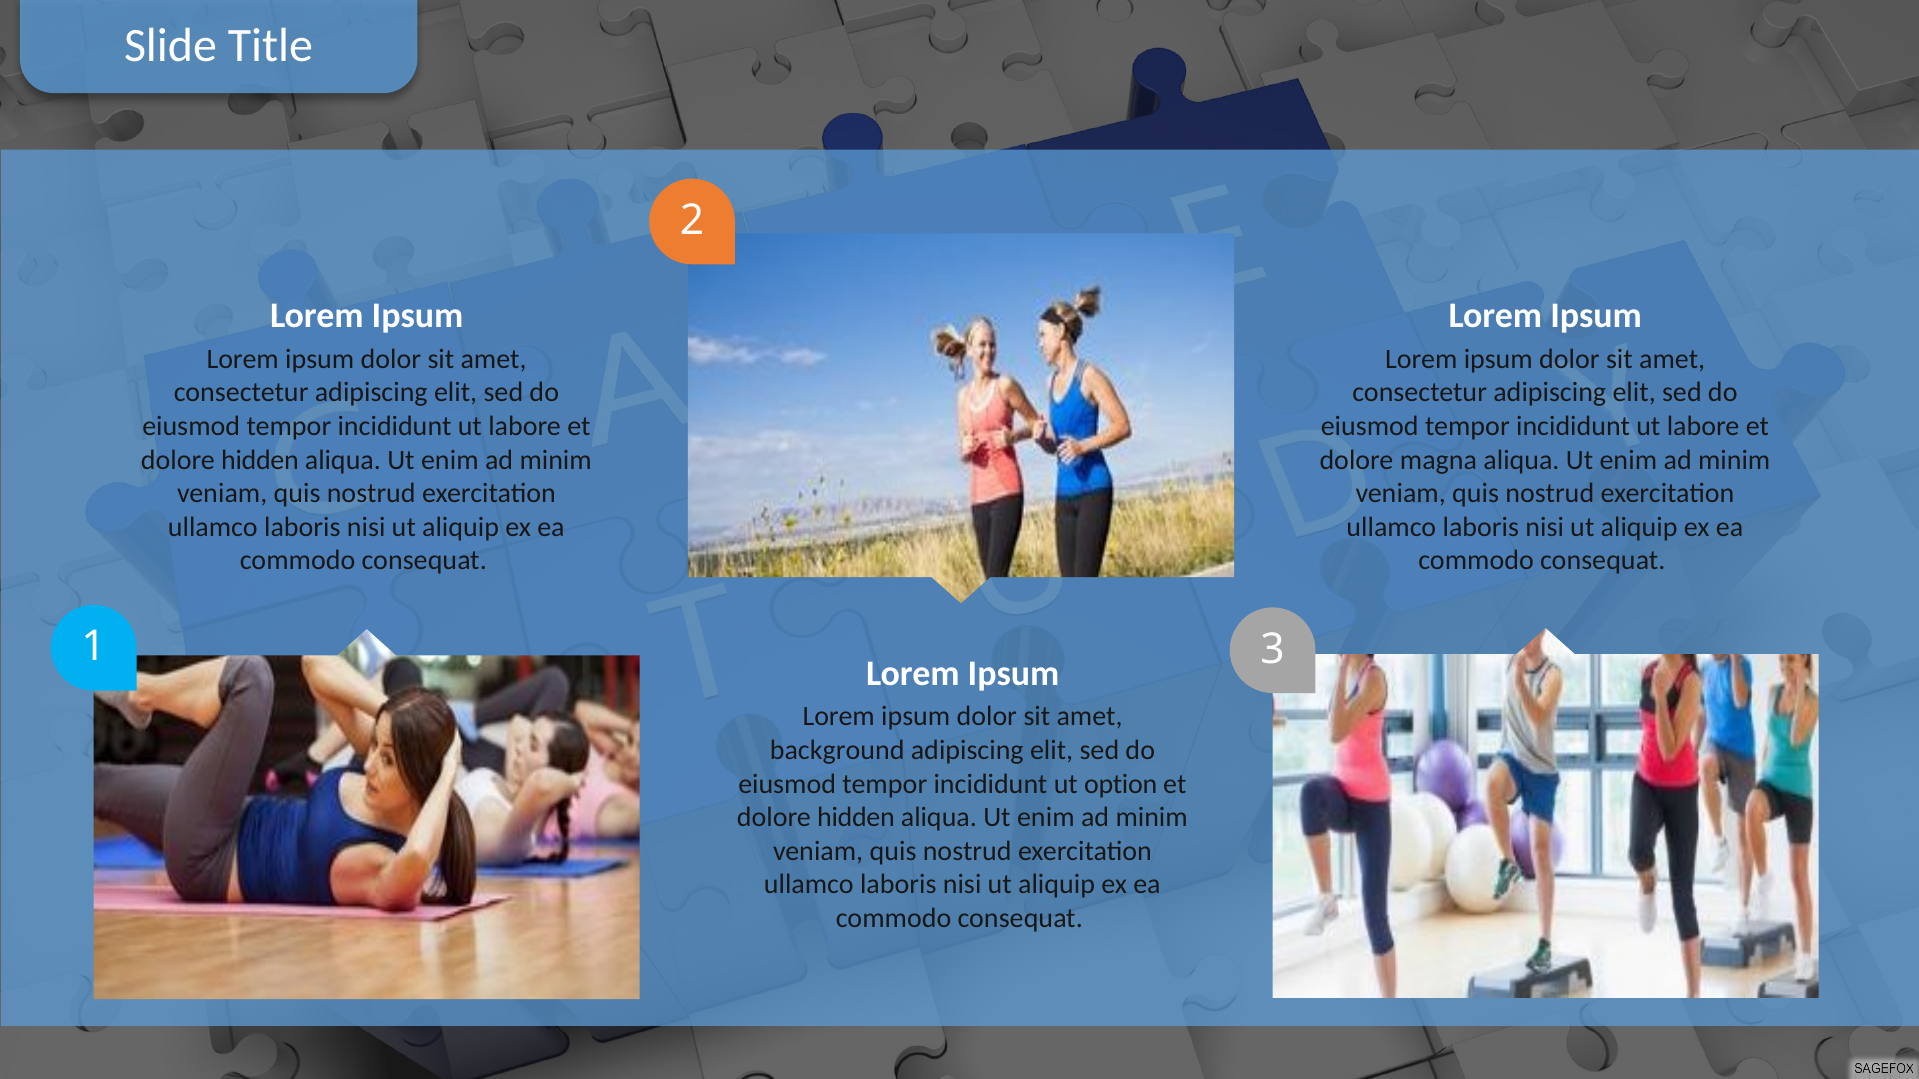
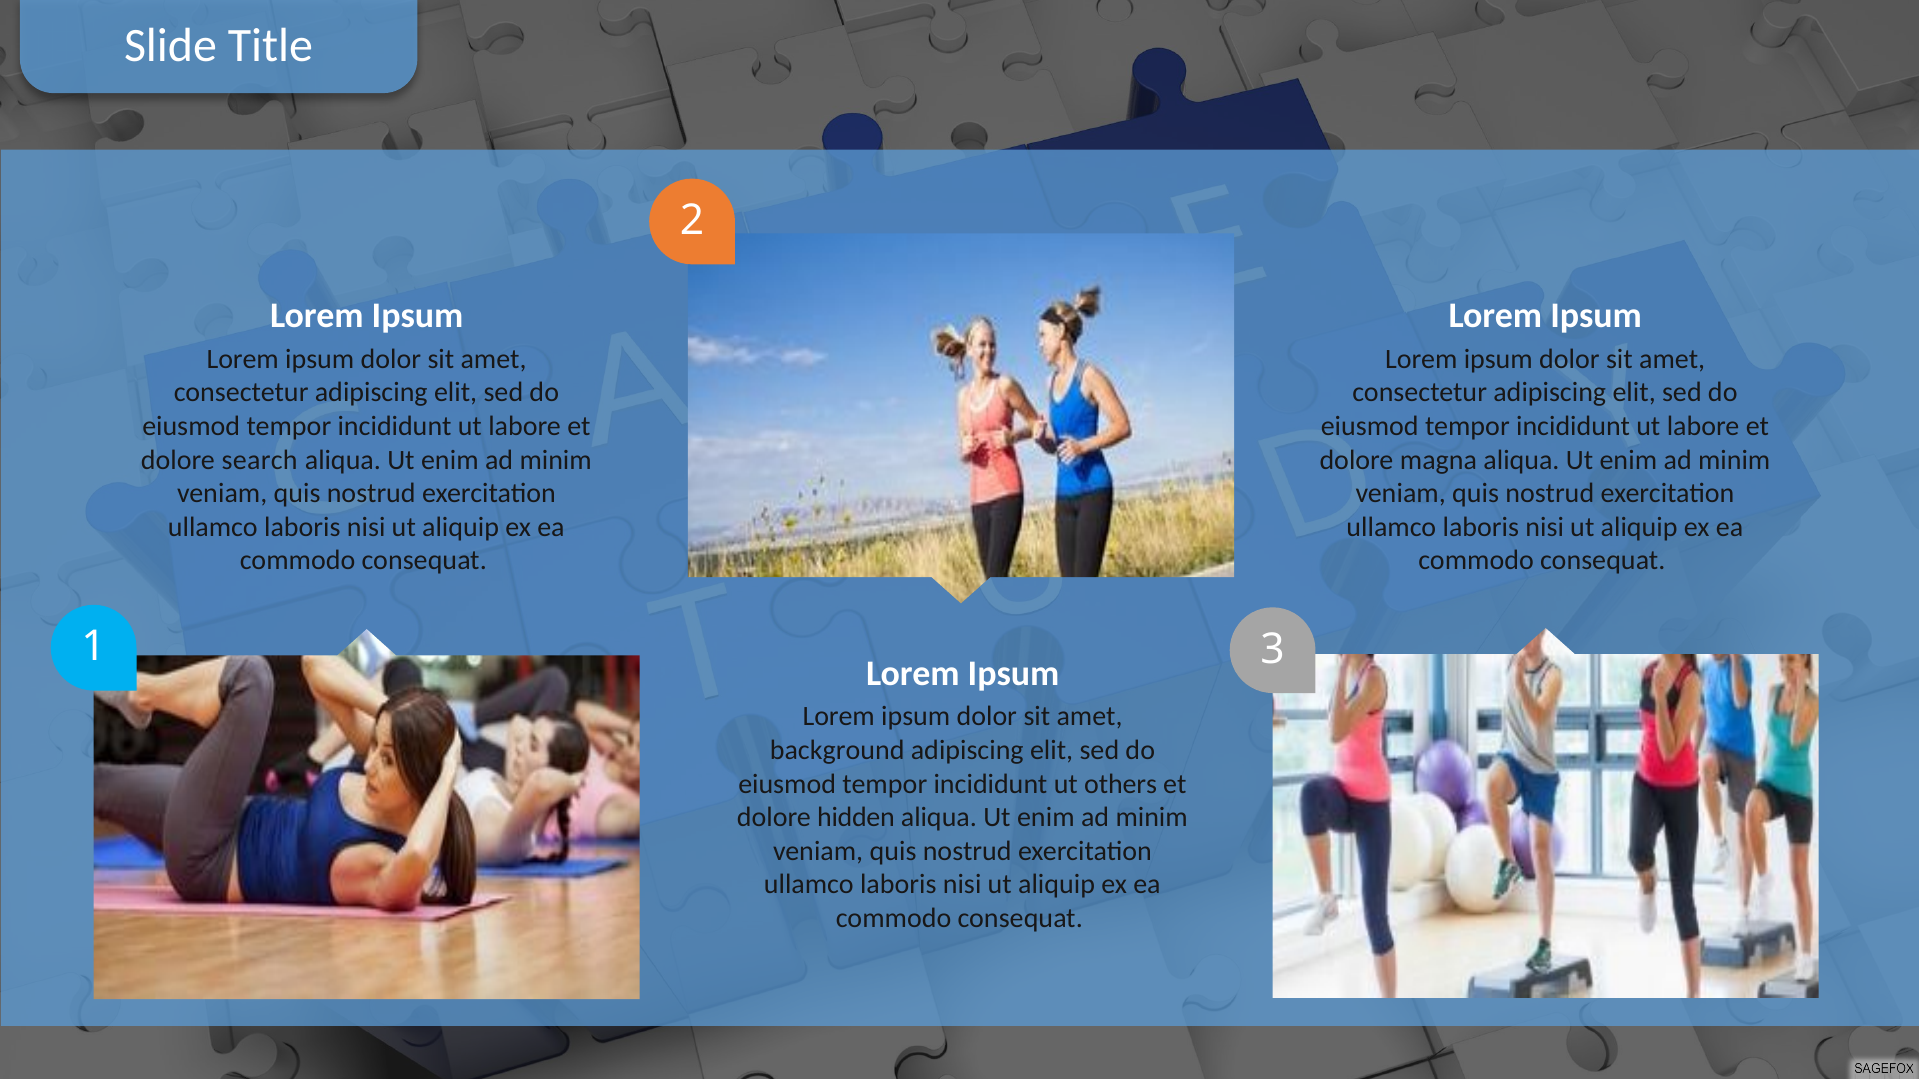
hidden at (260, 460): hidden -> search
option: option -> others
